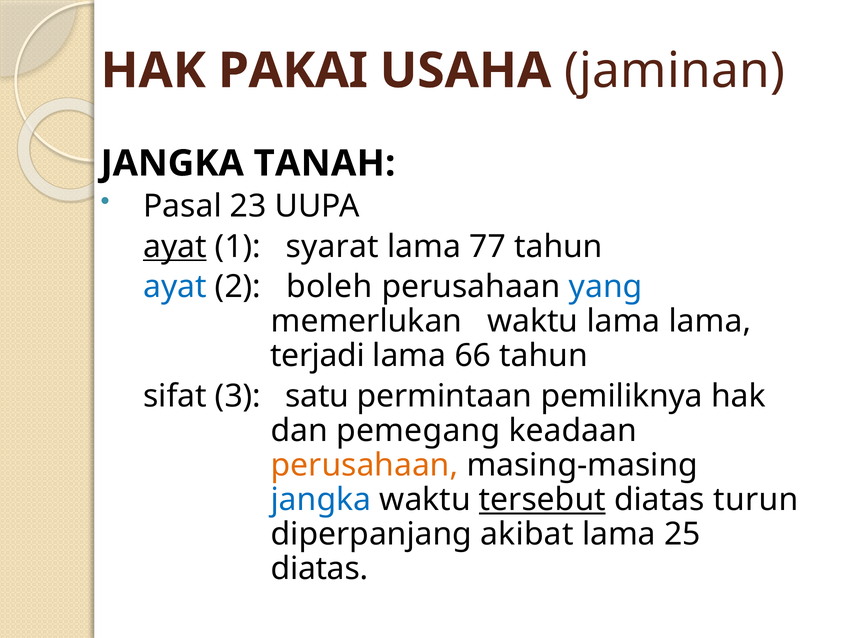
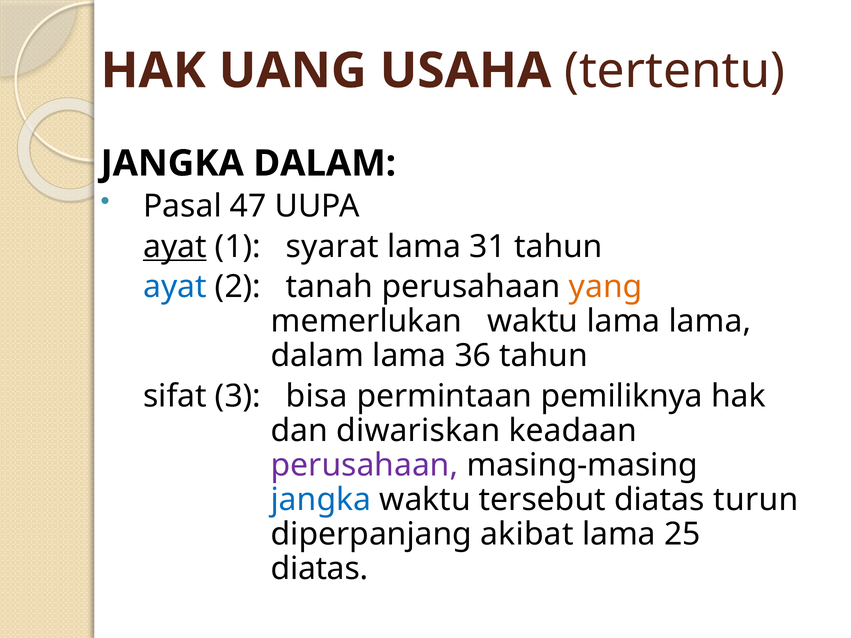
PAKAI: PAKAI -> UANG
jaminan: jaminan -> tertentu
JANGKA TANAH: TANAH -> DALAM
23: 23 -> 47
77: 77 -> 31
boleh: boleh -> tanah
yang colour: blue -> orange
terjadi at (318, 356): terjadi -> dalam
66: 66 -> 36
satu: satu -> bisa
pemegang: pemegang -> diwariskan
perusahaan at (364, 465) colour: orange -> purple
tersebut underline: present -> none
